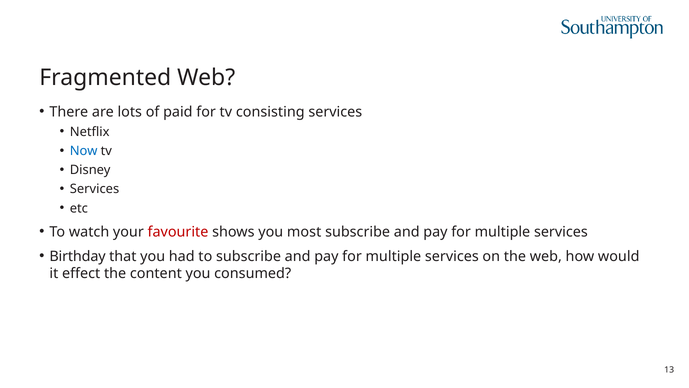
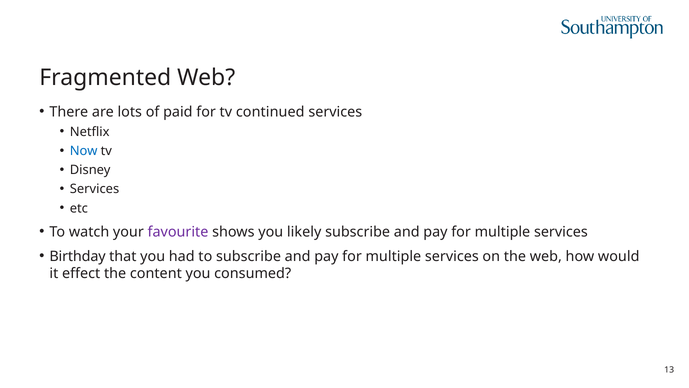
consisting: consisting -> continued
favourite colour: red -> purple
most: most -> likely
